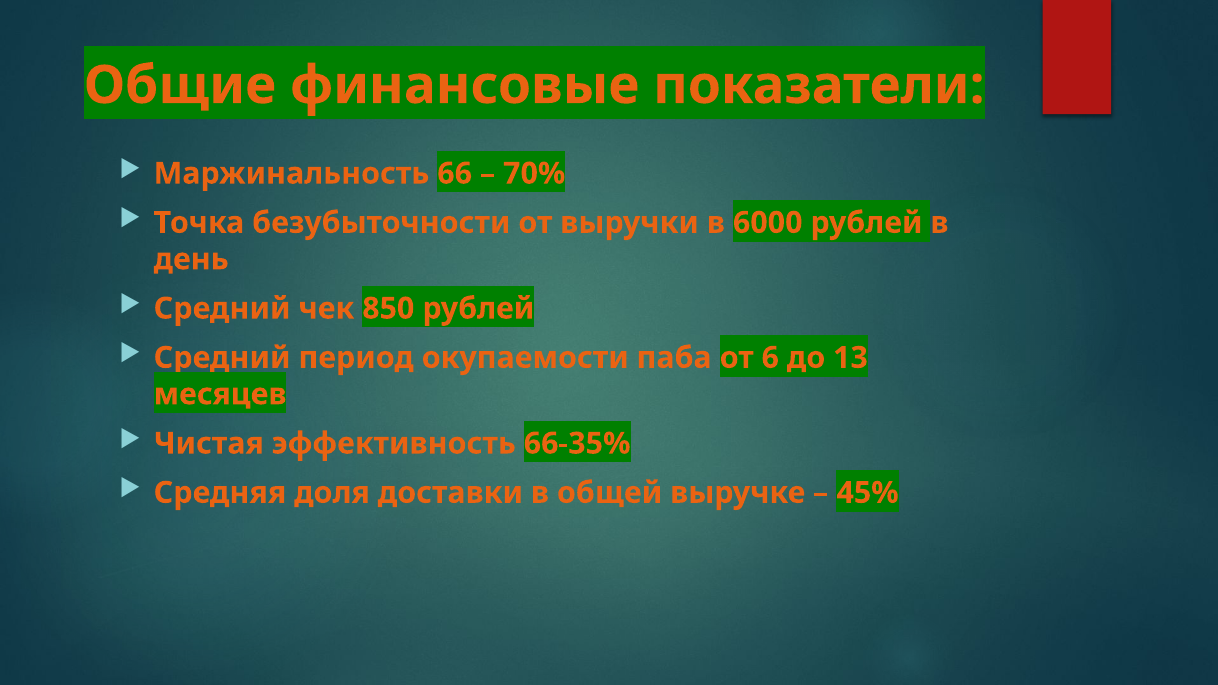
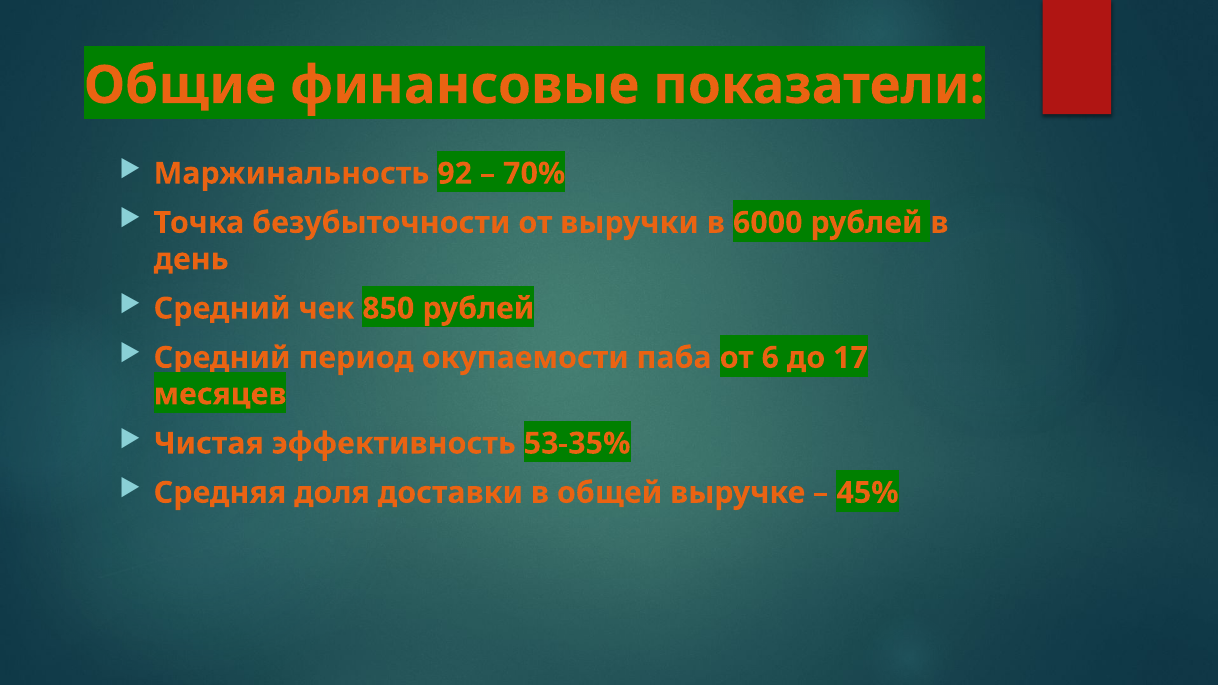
66: 66 -> 92
13: 13 -> 17
66-35%: 66-35% -> 53-35%
